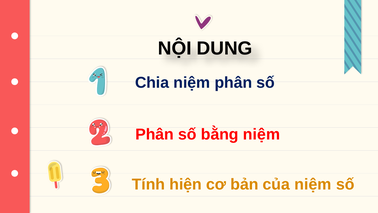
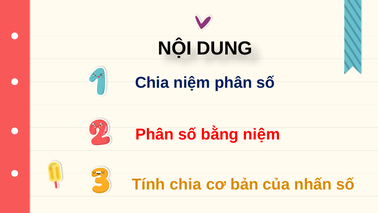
Tính hiện: hiện -> chia
của niệm: niệm -> nhấn
